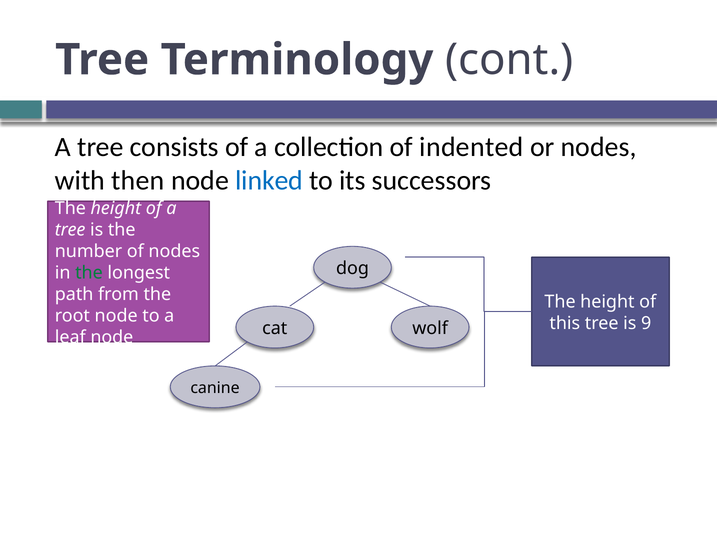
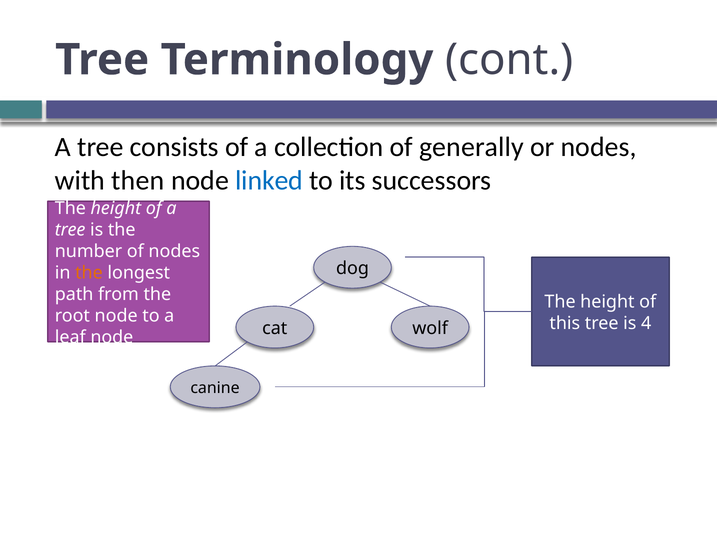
indented: indented -> generally
the at (89, 273) colour: green -> orange
9: 9 -> 4
